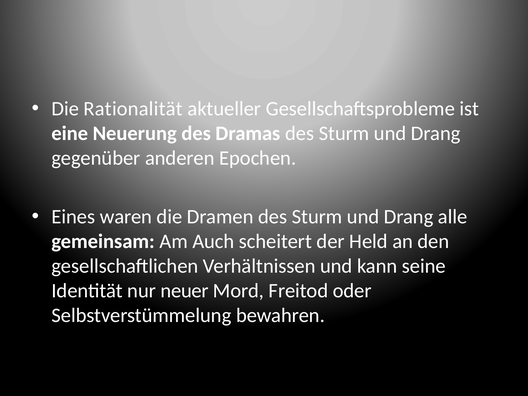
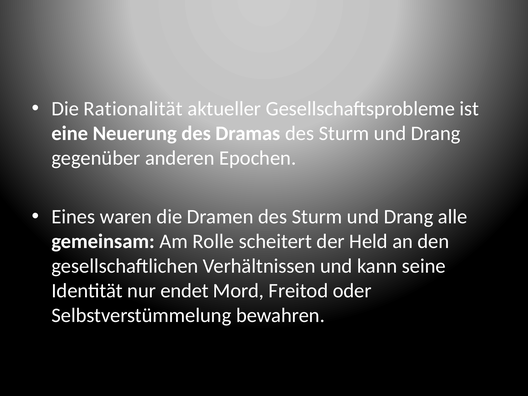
Auch: Auch -> Rolle
neuer: neuer -> endet
